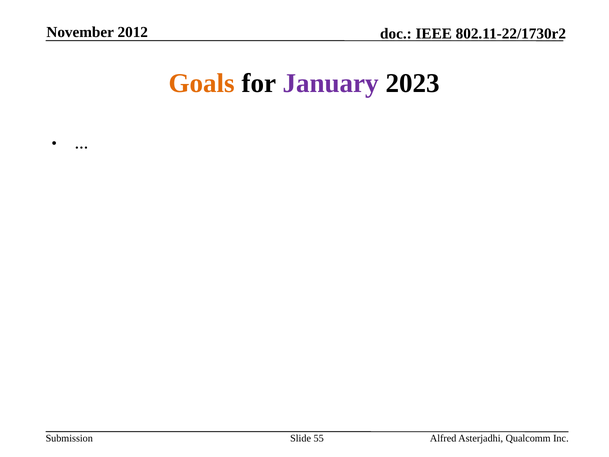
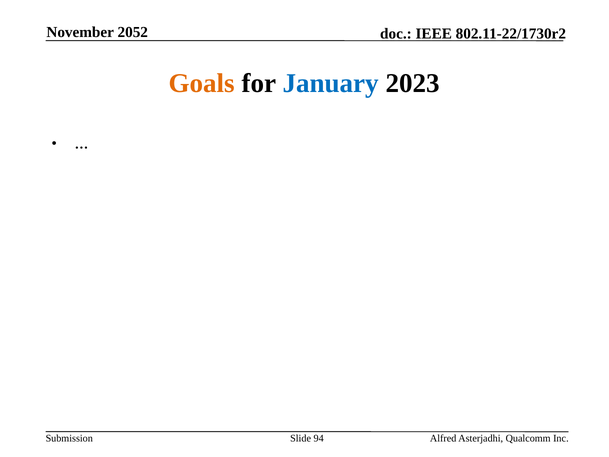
2012: 2012 -> 2052
January colour: purple -> blue
55: 55 -> 94
